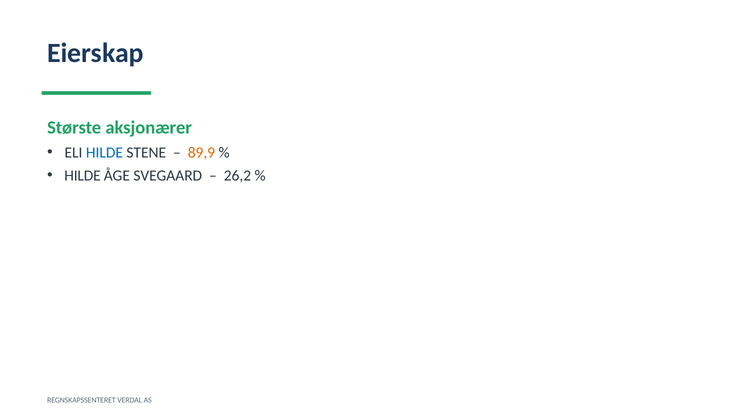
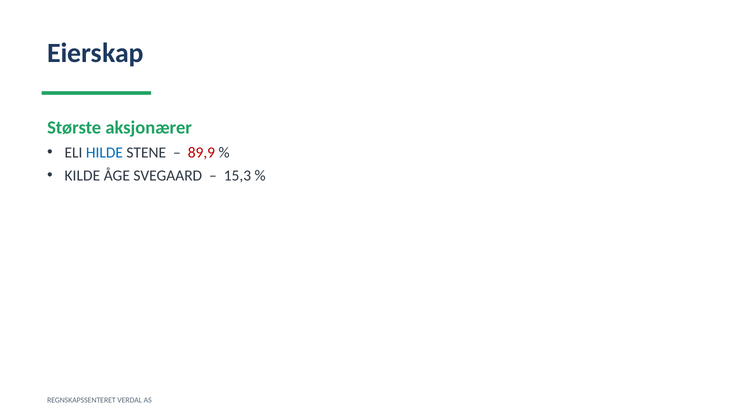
89,9 colour: orange -> red
HILDE at (82, 176): HILDE -> KILDE
26,2: 26,2 -> 15,3
